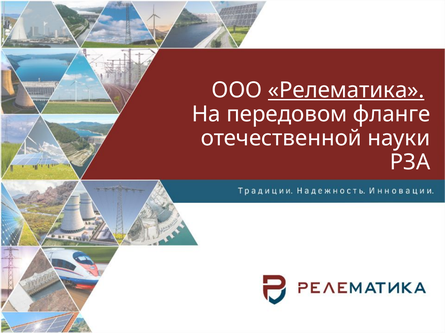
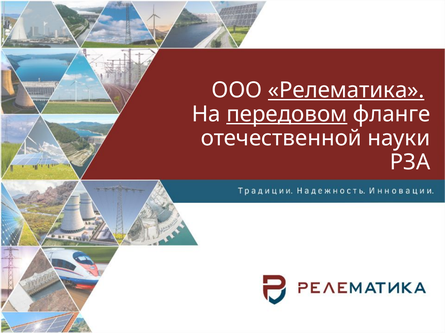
передовом underline: none -> present
